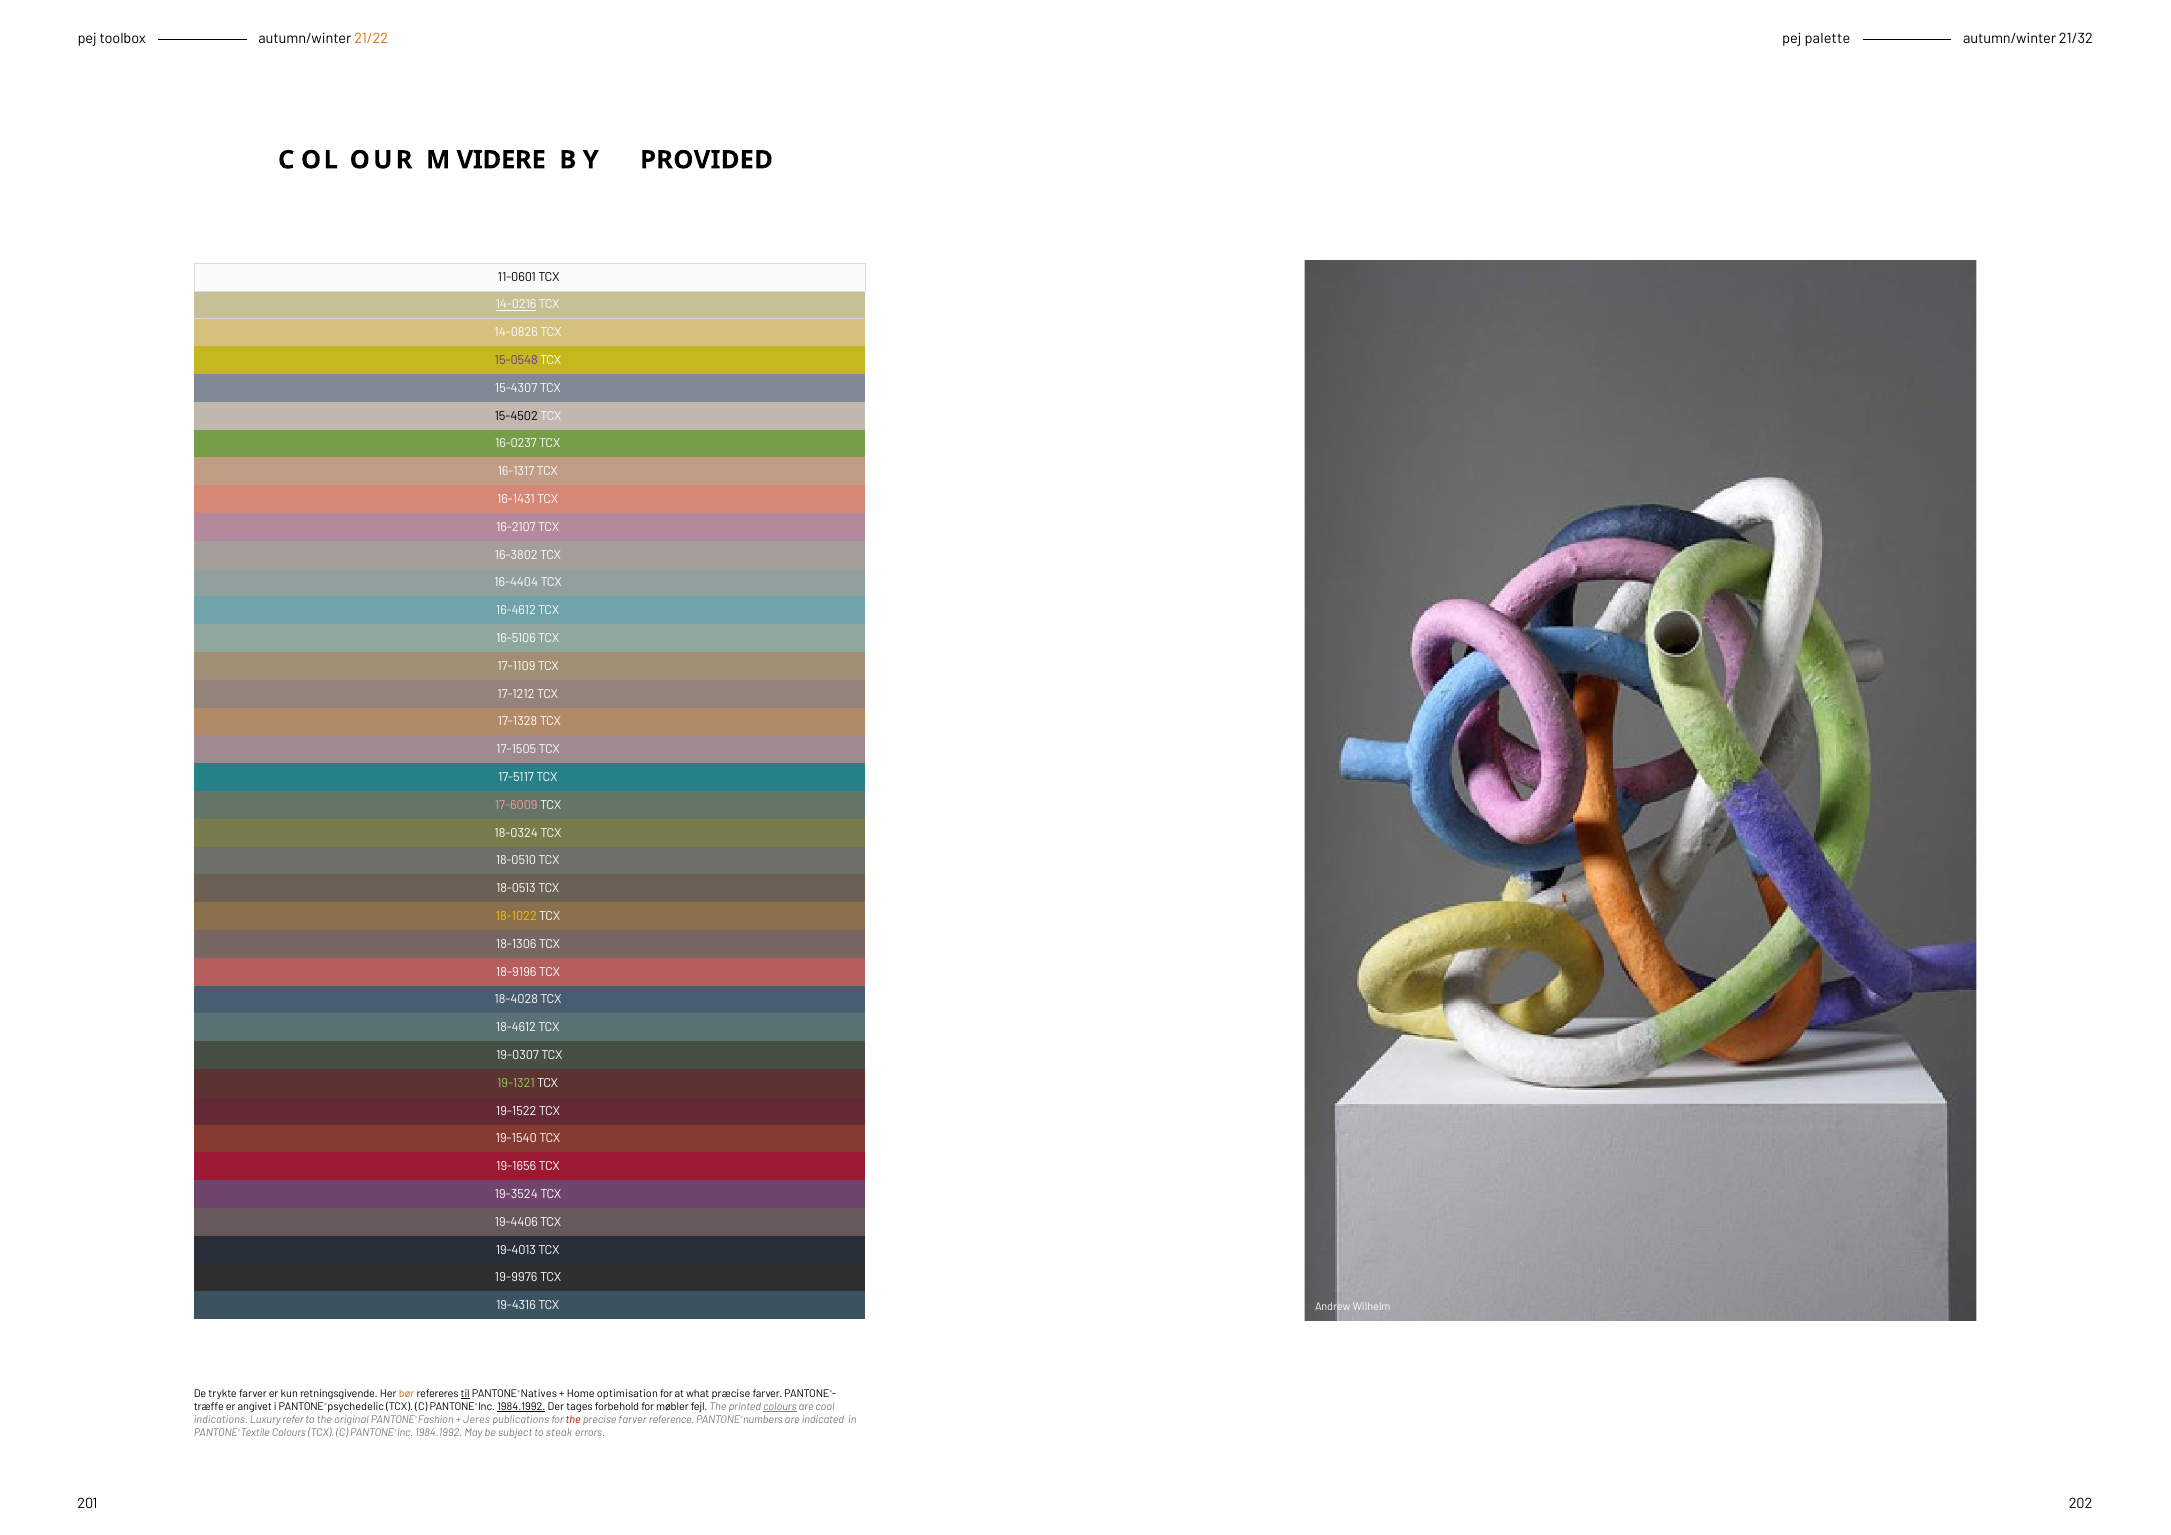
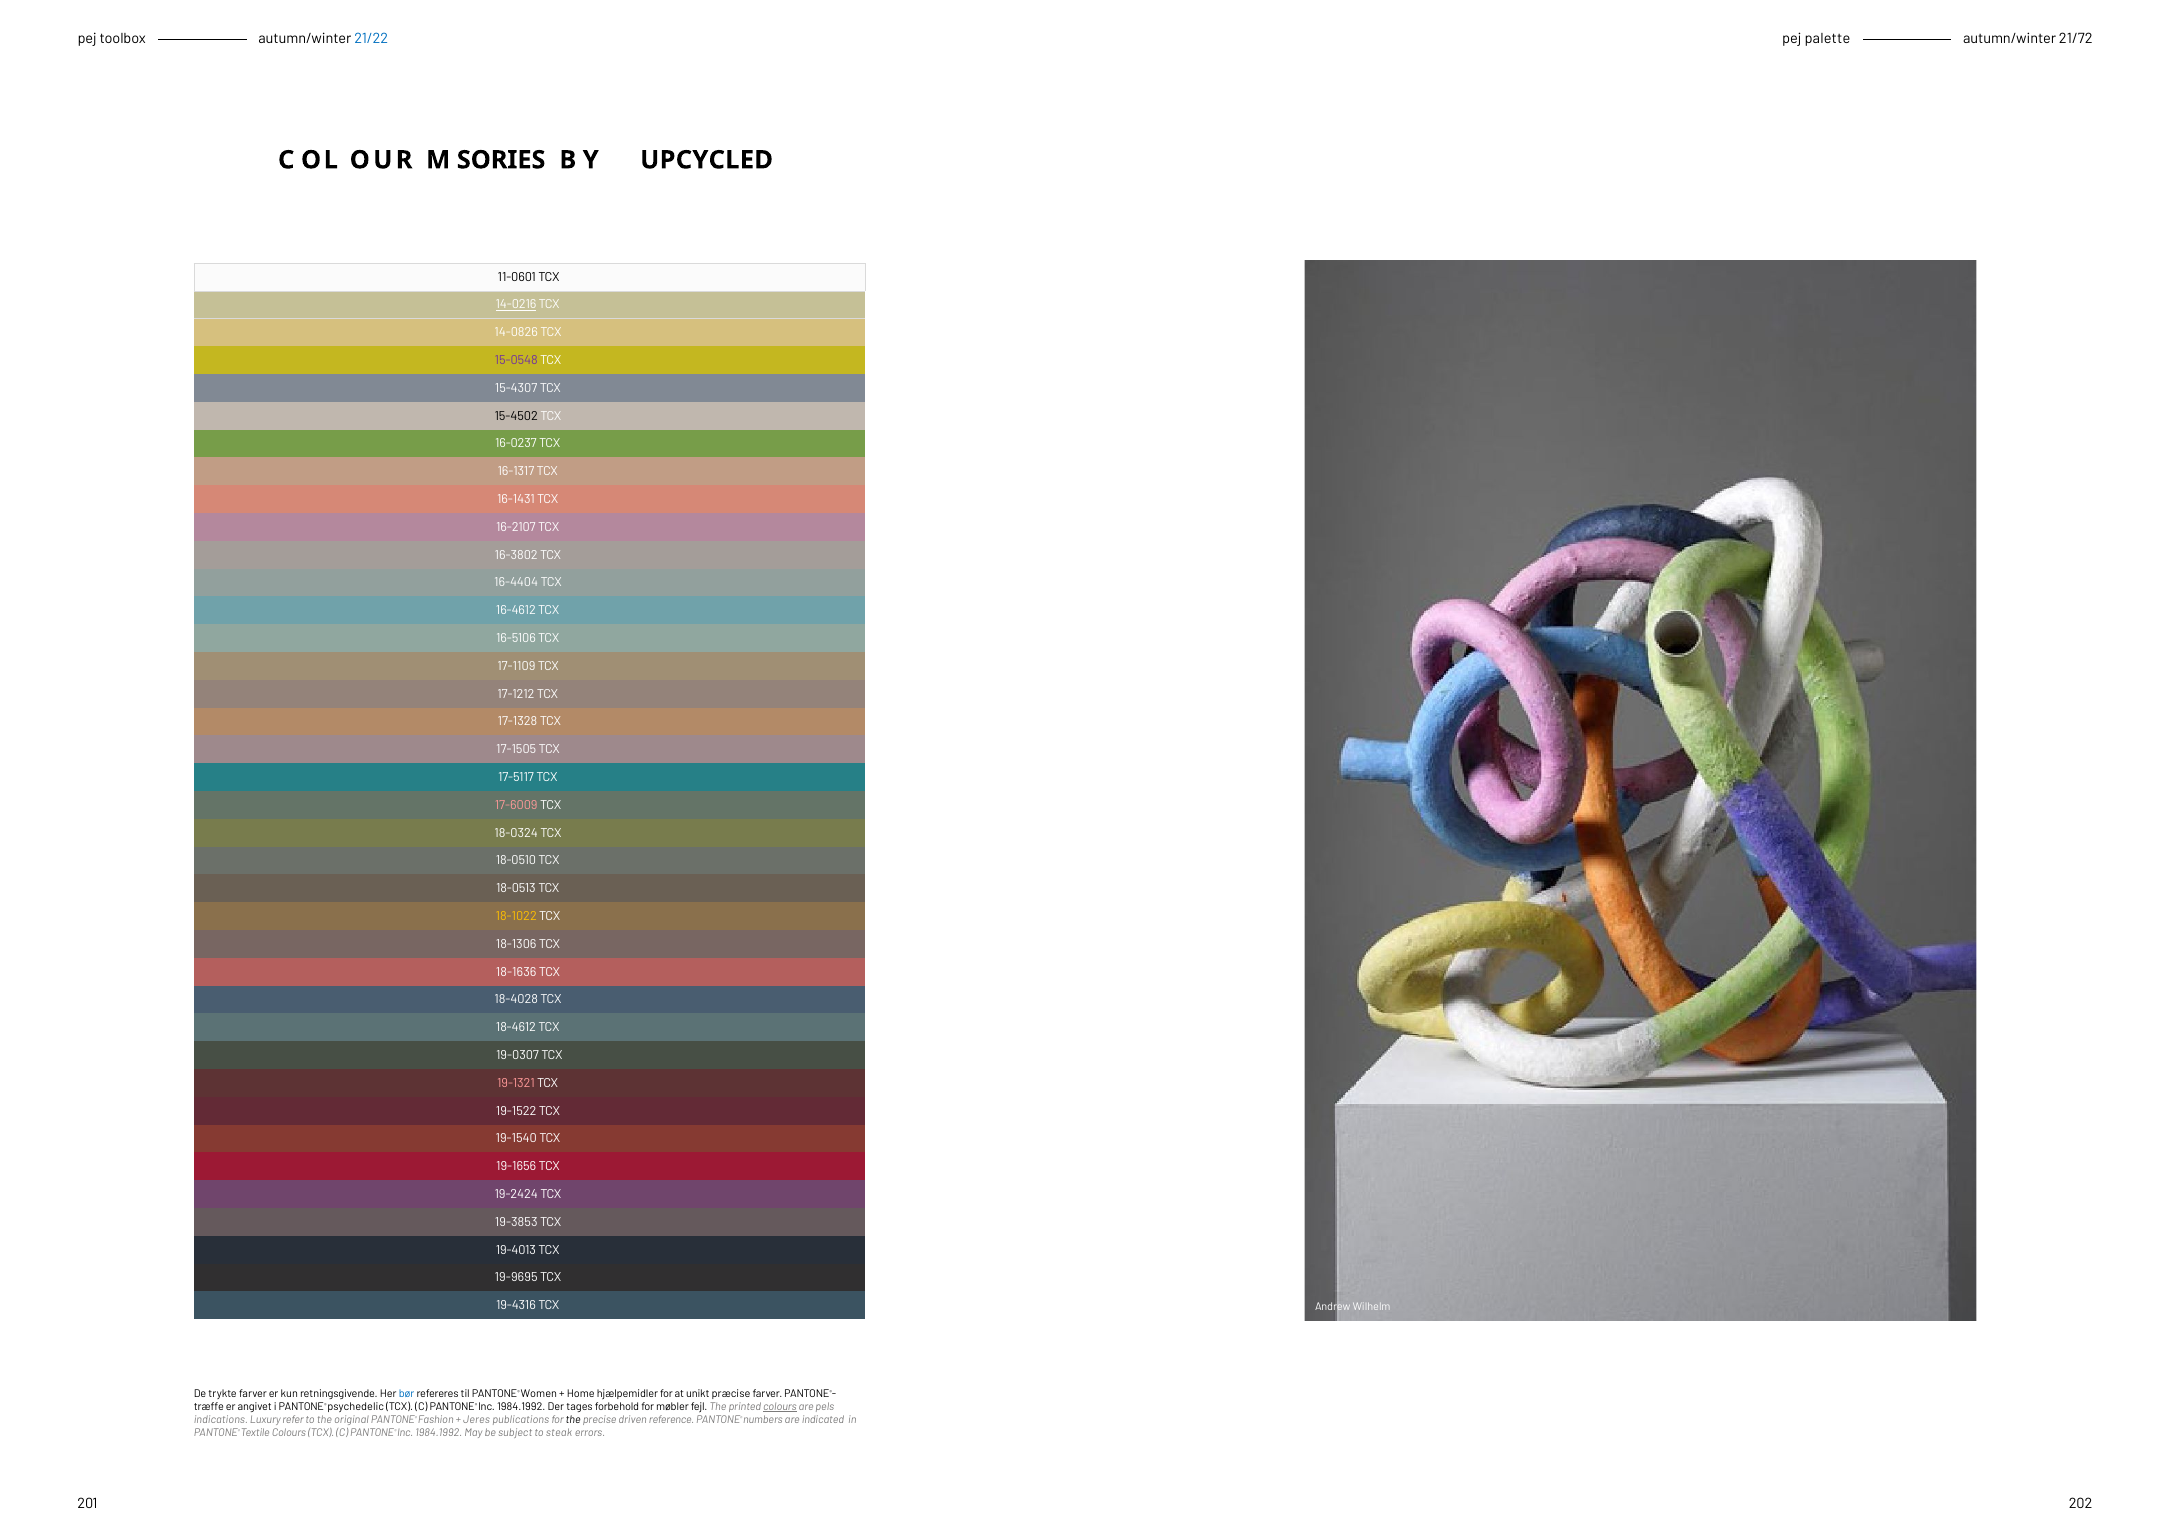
21/22 colour: orange -> blue
21/32: 21/32 -> 21/72
VIDERE: VIDERE -> SORIES
PROVIDED: PROVIDED -> UPCYCLED
18-9196: 18-9196 -> 18-1636
19-1321 colour: light green -> pink
19-3524: 19-3524 -> 19-2424
19-4406: 19-4406 -> 19-3853
19-9976: 19-9976 -> 19-9695
bør colour: orange -> blue
til underline: present -> none
Natives: Natives -> Women
optimisation: optimisation -> hjælpemidler
what: what -> unikt
1984.1992 at (521, 1407) underline: present -> none
cool: cool -> pels
the at (573, 1420) colour: red -> black
precise farver: farver -> driven
